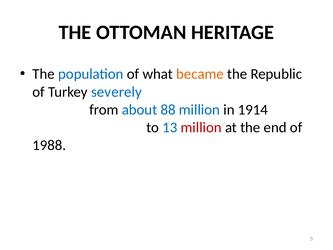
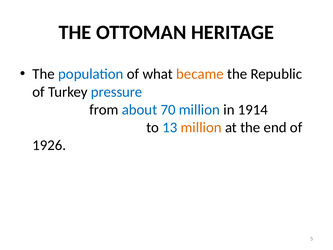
severely: severely -> pressure
88: 88 -> 70
million at (201, 127) colour: red -> orange
1988: 1988 -> 1926
